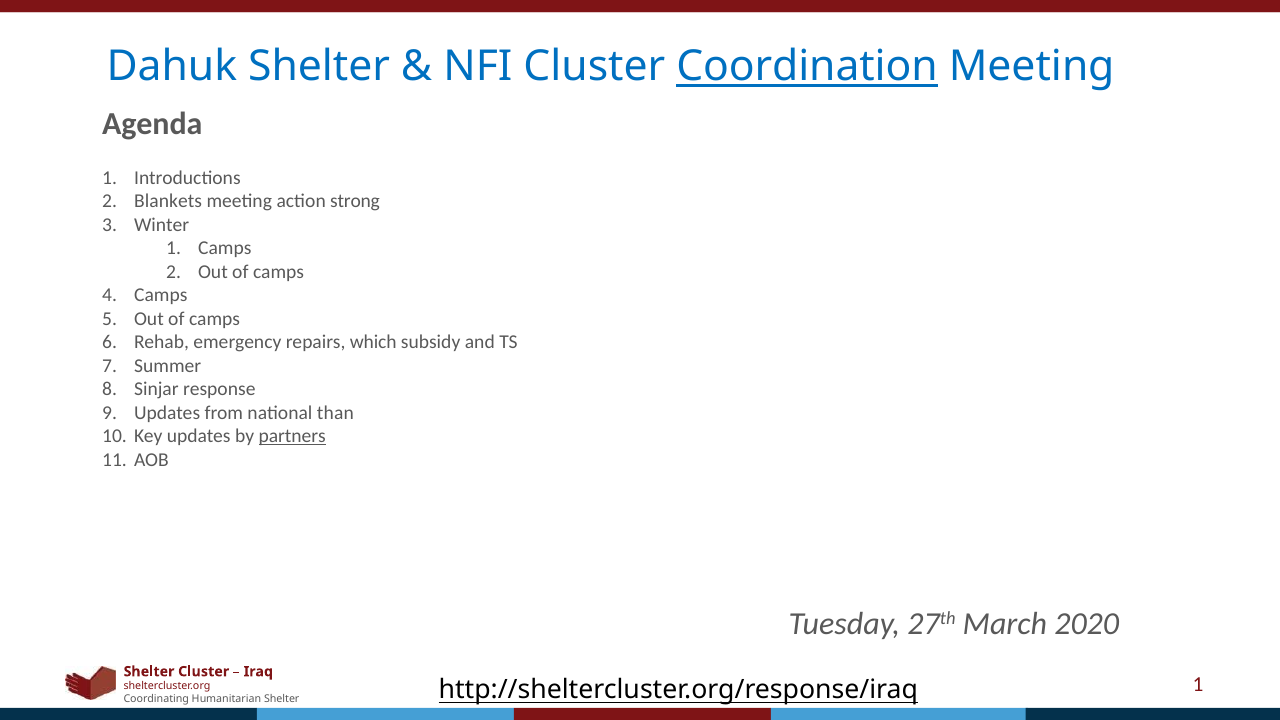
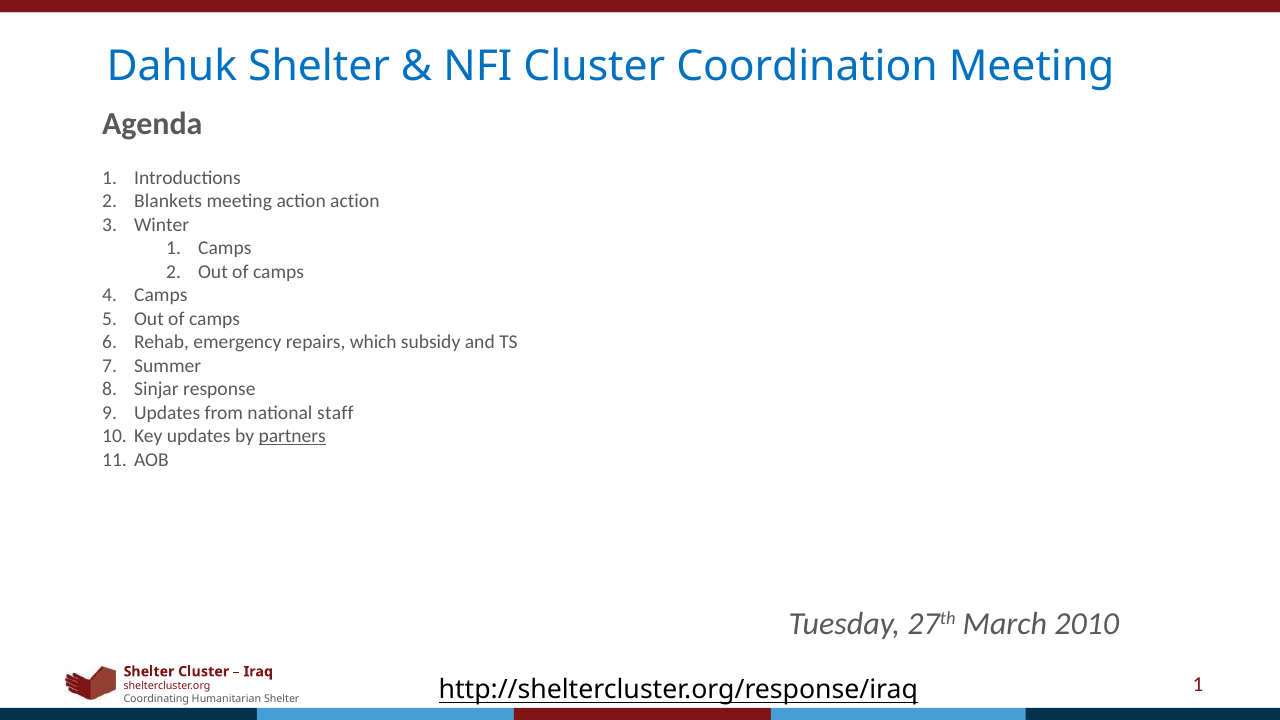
Coordination underline: present -> none
action strong: strong -> action
than: than -> staff
2020: 2020 -> 2010
